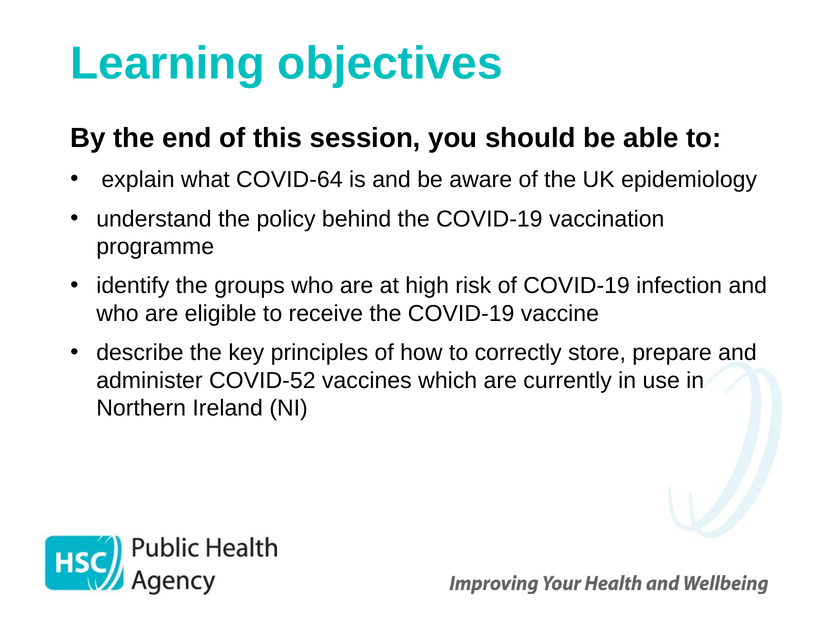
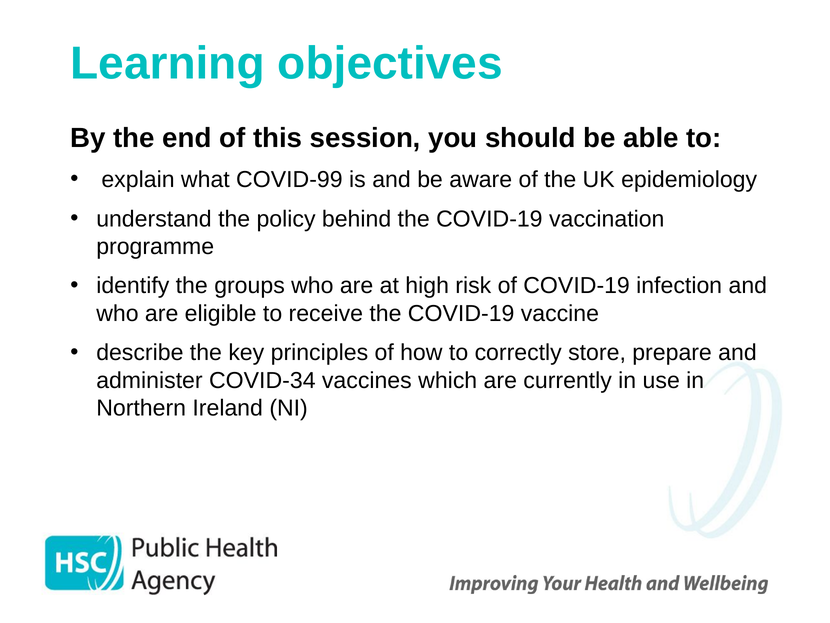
COVID-64: COVID-64 -> COVID-99
COVID-52: COVID-52 -> COVID-34
